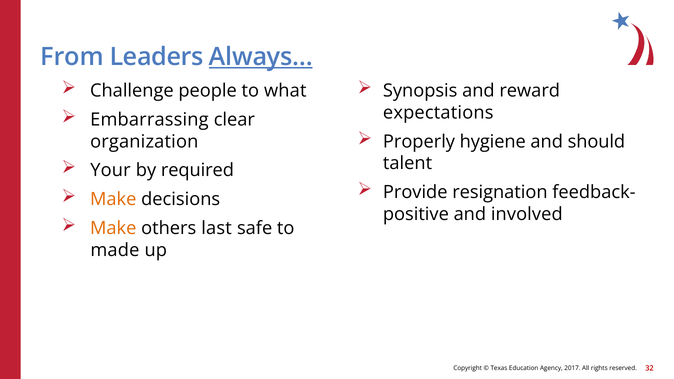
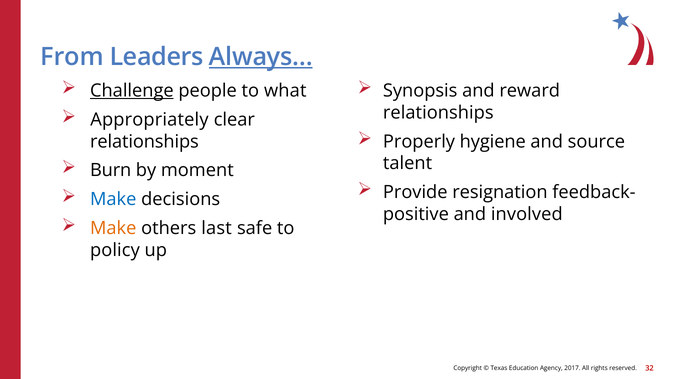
Challenge underline: none -> present
expectations at (438, 113): expectations -> relationships
Embarrassing: Embarrassing -> Appropriately
should: should -> source
organization at (144, 142): organization -> relationships
Your: Your -> Burn
required: required -> moment
Make at (113, 199) colour: orange -> blue
made: made -> policy
